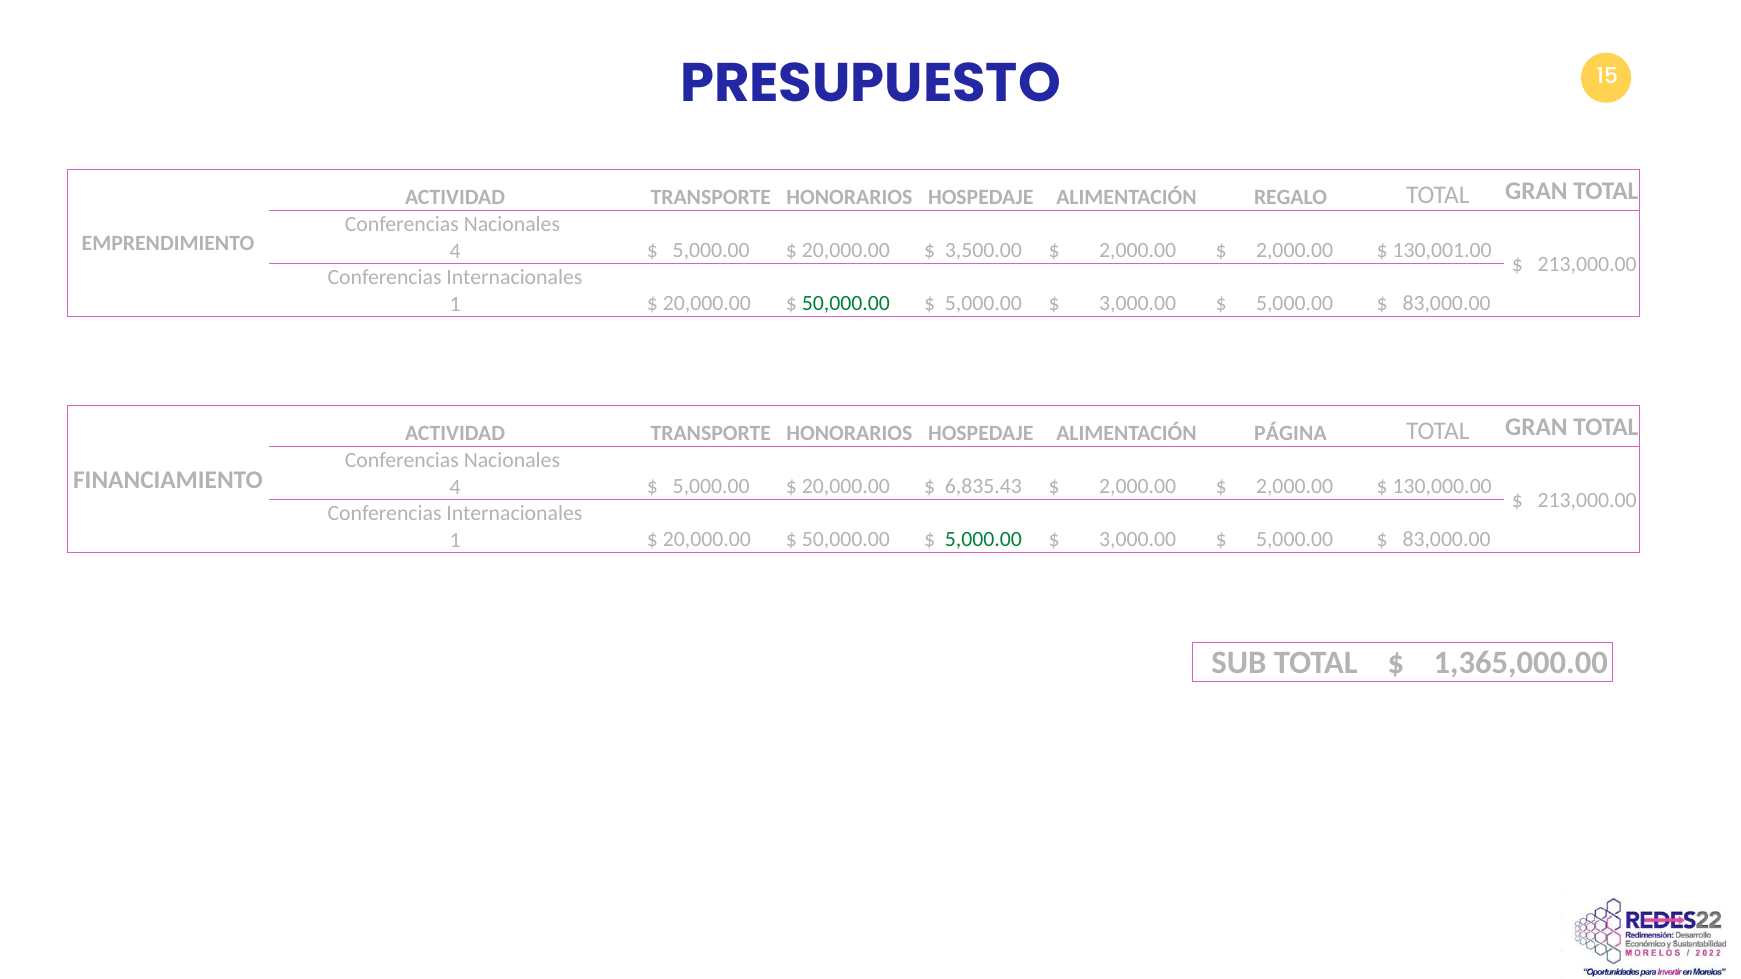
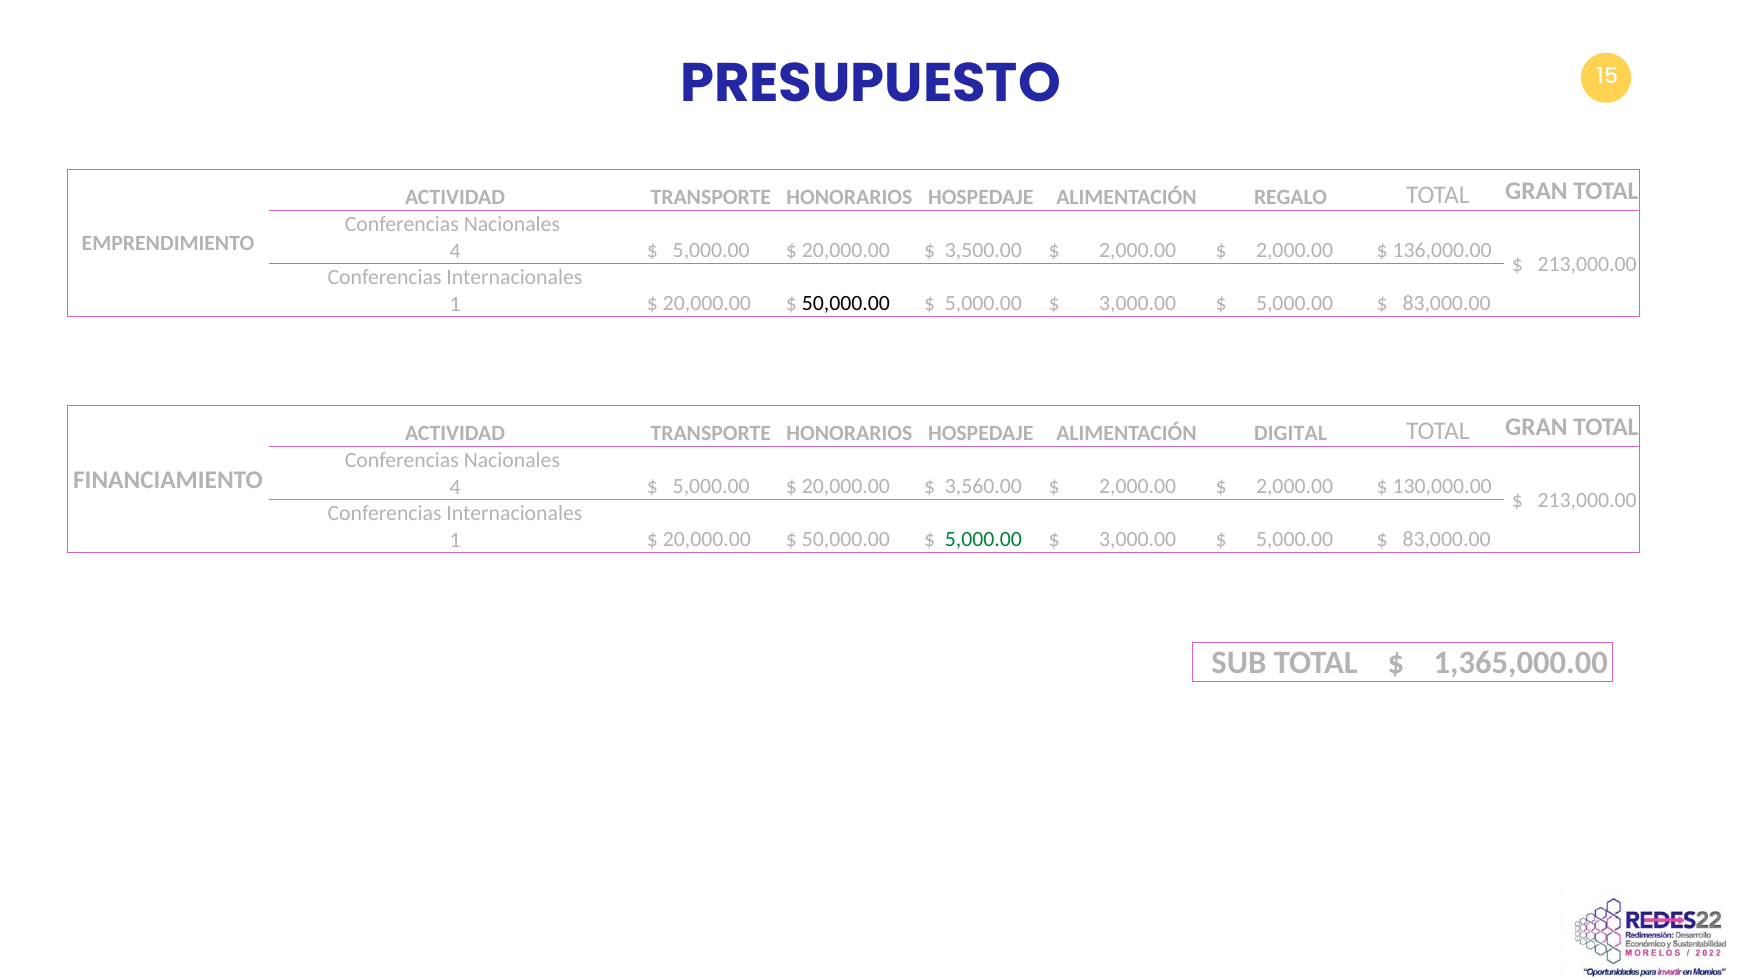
130,001.00: 130,001.00 -> 136,000.00
50,000.00 at (846, 303) colour: green -> black
PÁGINA: PÁGINA -> DIGITAL
6,835.43: 6,835.43 -> 3,560.00
